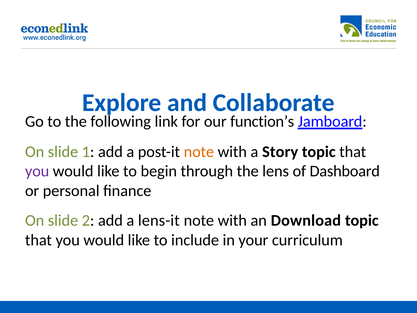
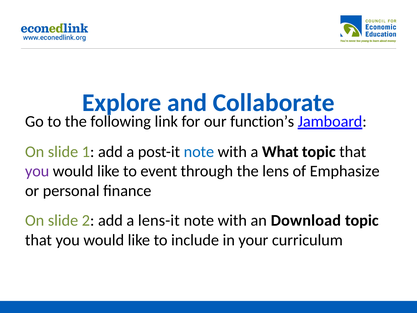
note at (199, 152) colour: orange -> blue
Story: Story -> What
begin: begin -> event
Dashboard: Dashboard -> Emphasize
